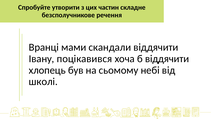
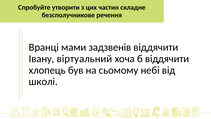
скандали: скандали -> задзвенів
поцікавився: поцікавився -> віртуальний
